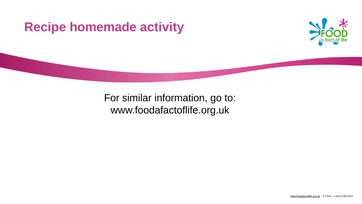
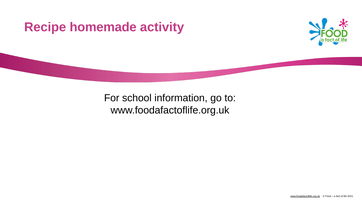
similar: similar -> school
